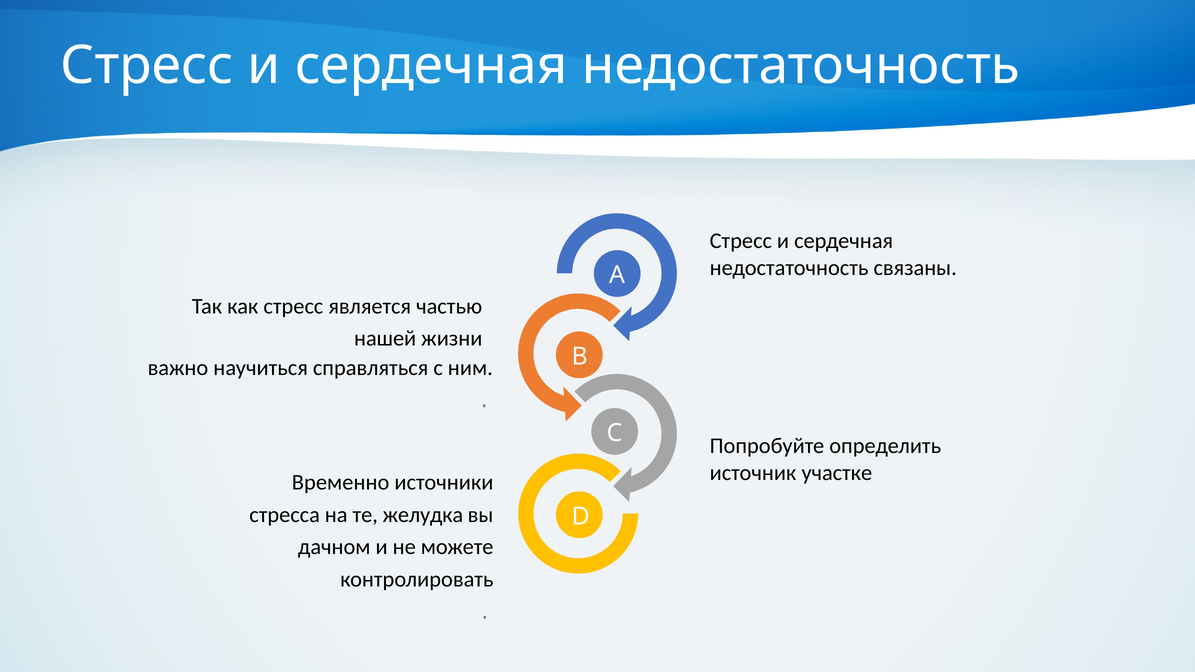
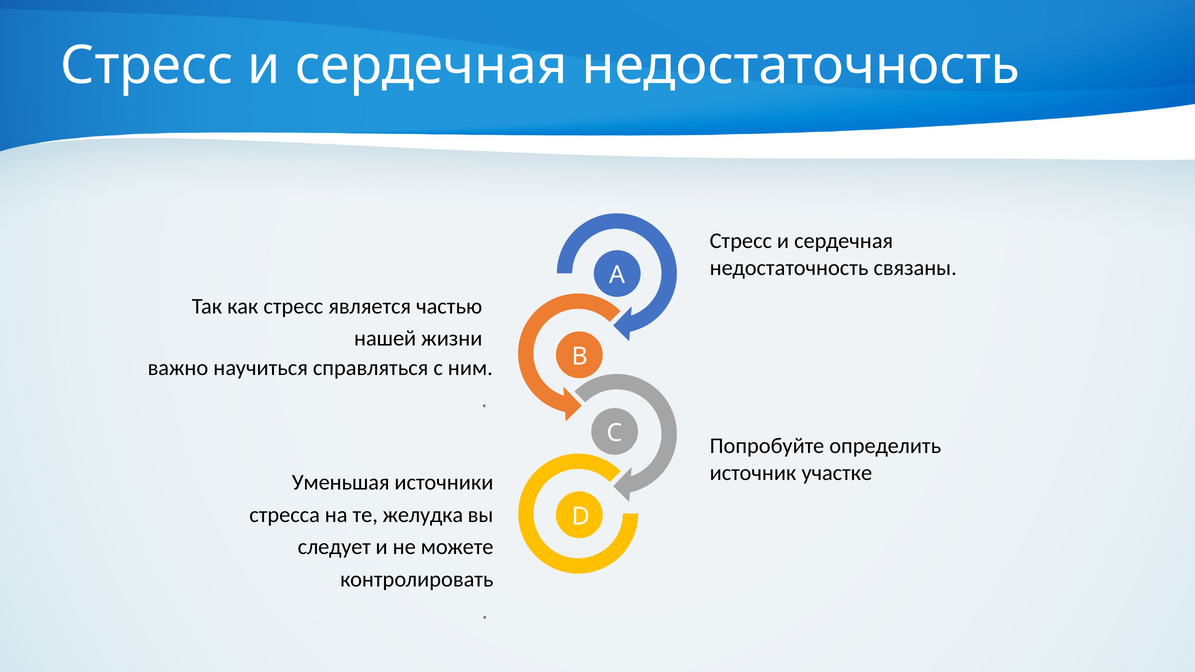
Временно: Временно -> Уменьшая
дачном: дачном -> следует
